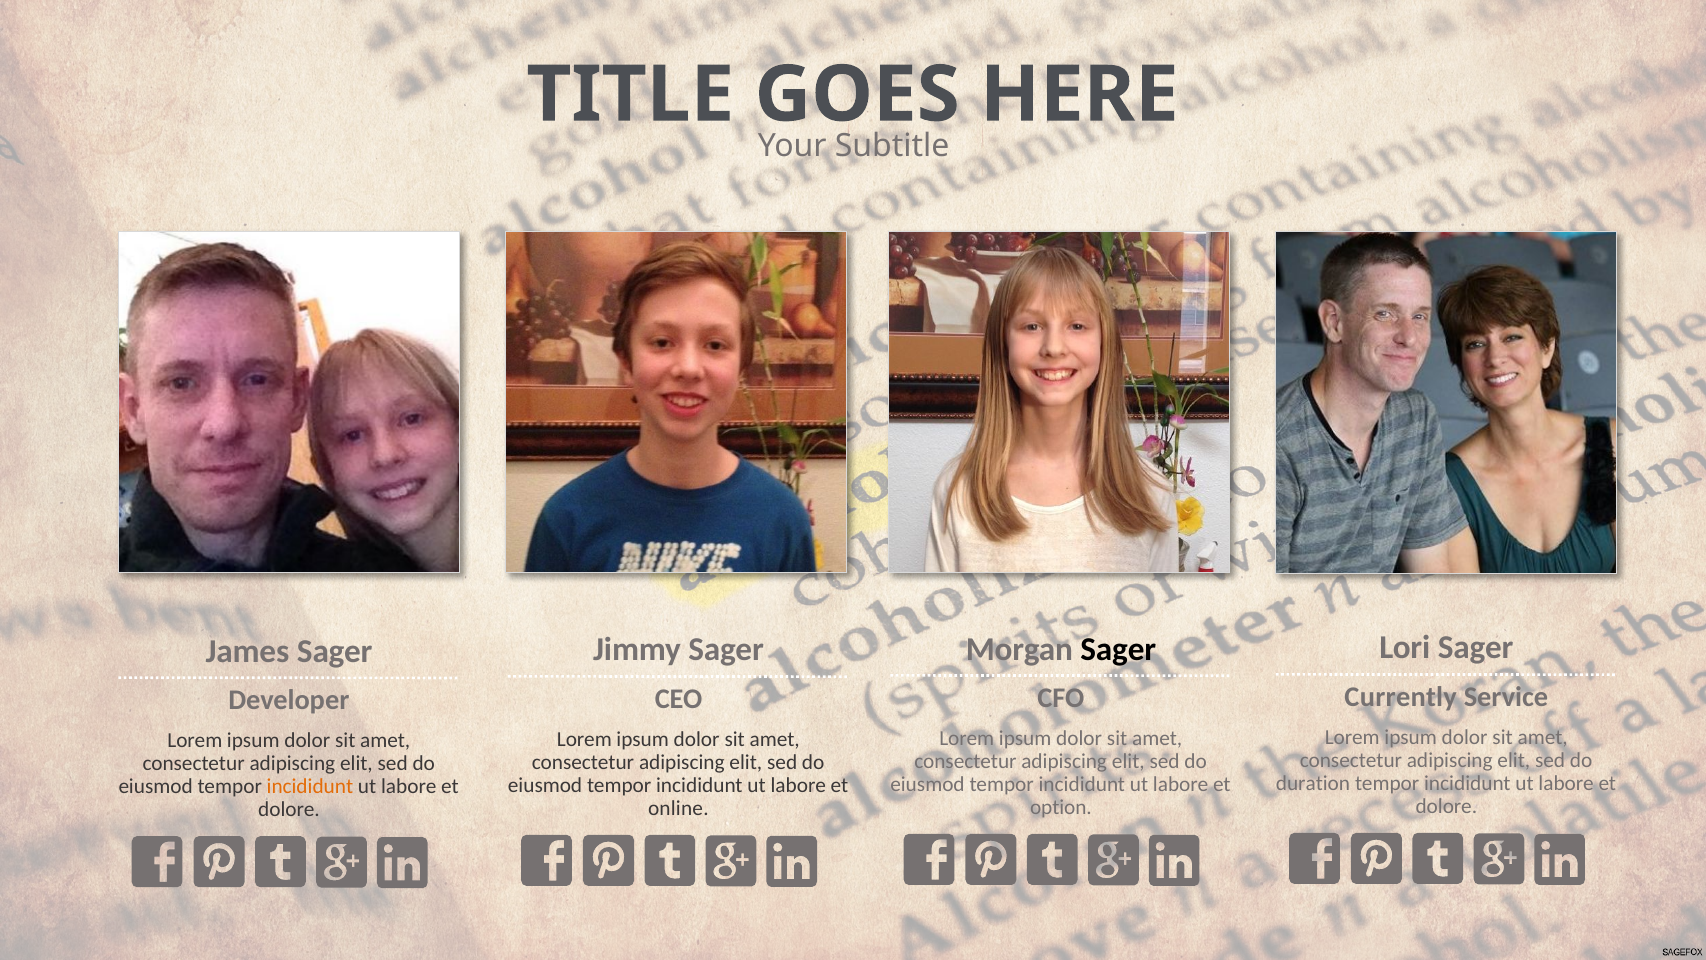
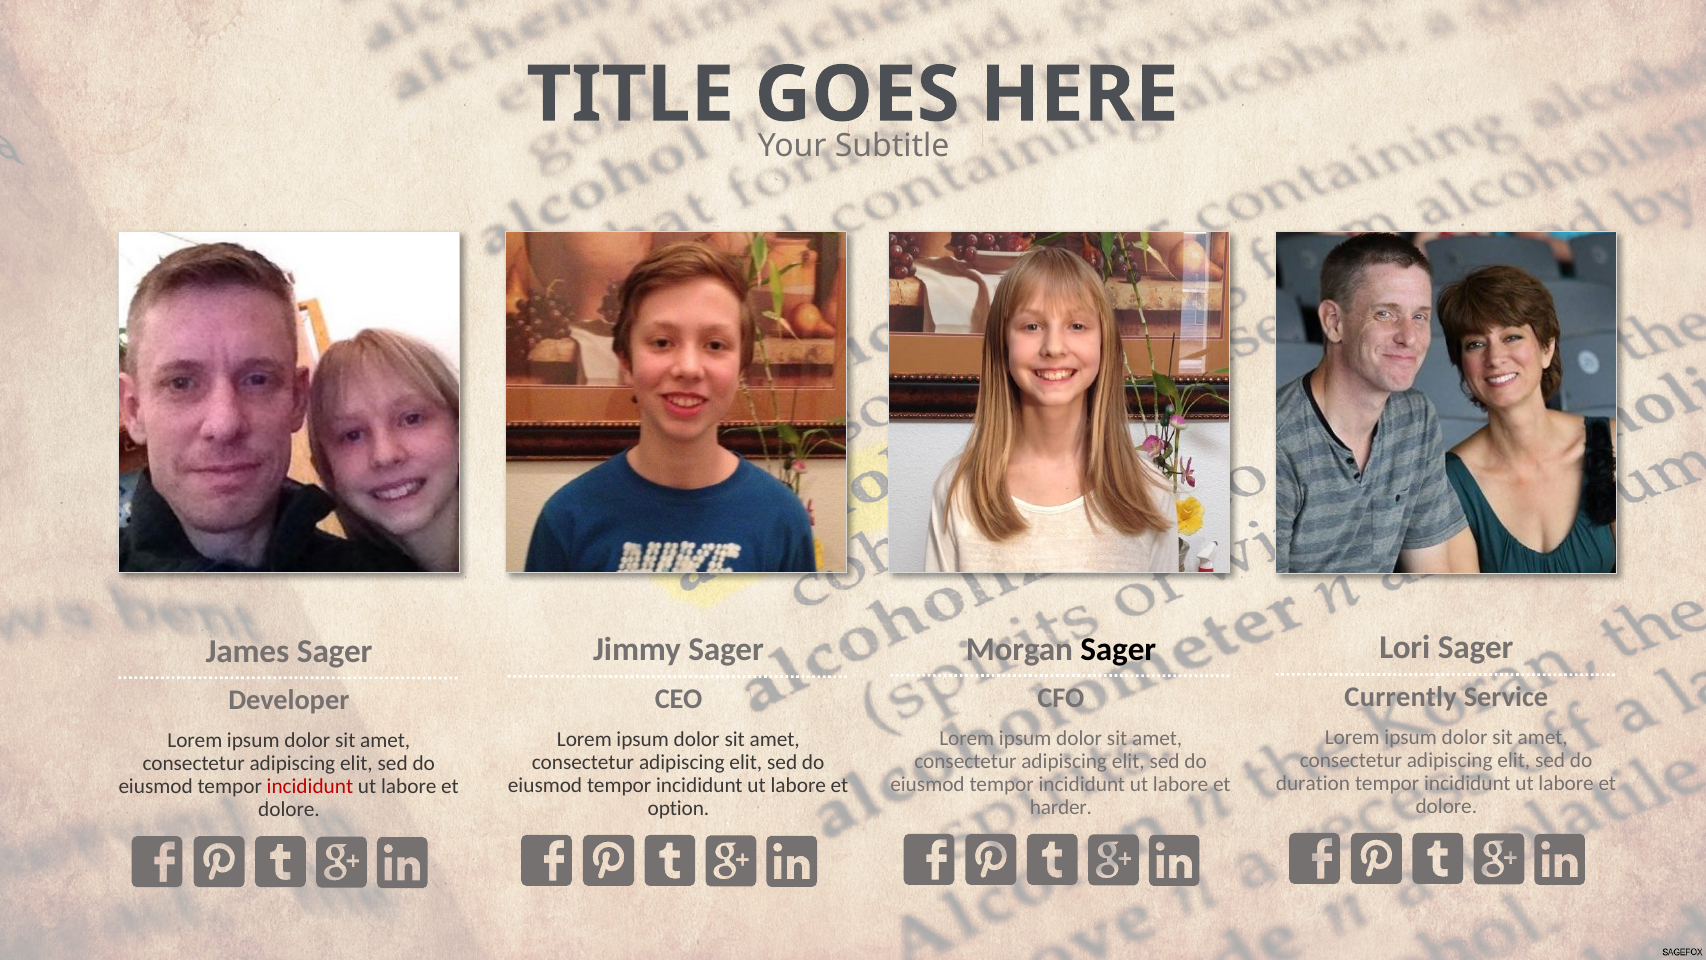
incididunt at (310, 786) colour: orange -> red
option: option -> harder
online: online -> option
